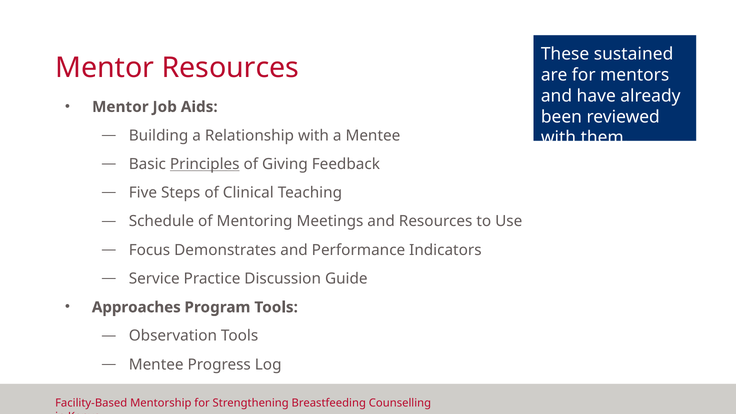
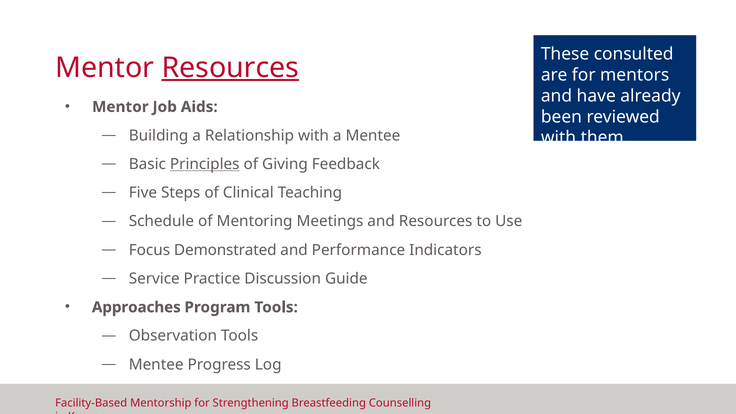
sustained: sustained -> consulted
Resources at (230, 68) underline: none -> present
Demonstrates: Demonstrates -> Demonstrated
